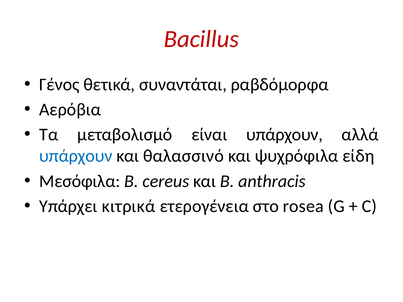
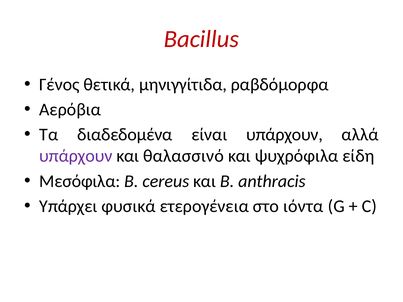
συναντάται: συναντάται -> μηνιγγίτιδα
μεταβολισμό: μεταβολισμό -> διαδεδομένα
υπάρχουν at (76, 156) colour: blue -> purple
κιτρικά: κιτρικά -> φυσικά
rosea: rosea -> ιόντα
